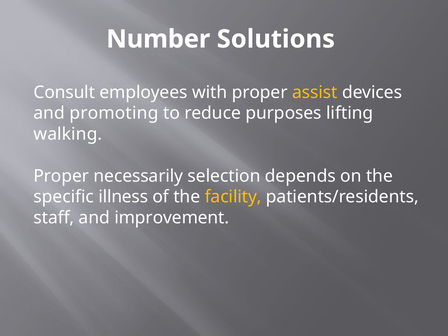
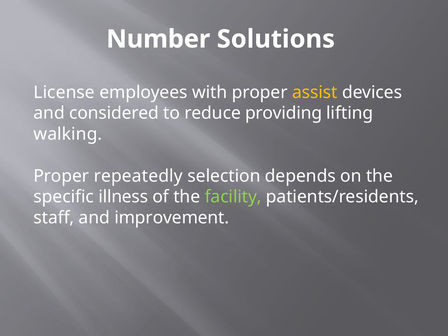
Consult: Consult -> License
promoting: promoting -> considered
purposes: purposes -> providing
necessarily: necessarily -> repeatedly
facility colour: yellow -> light green
